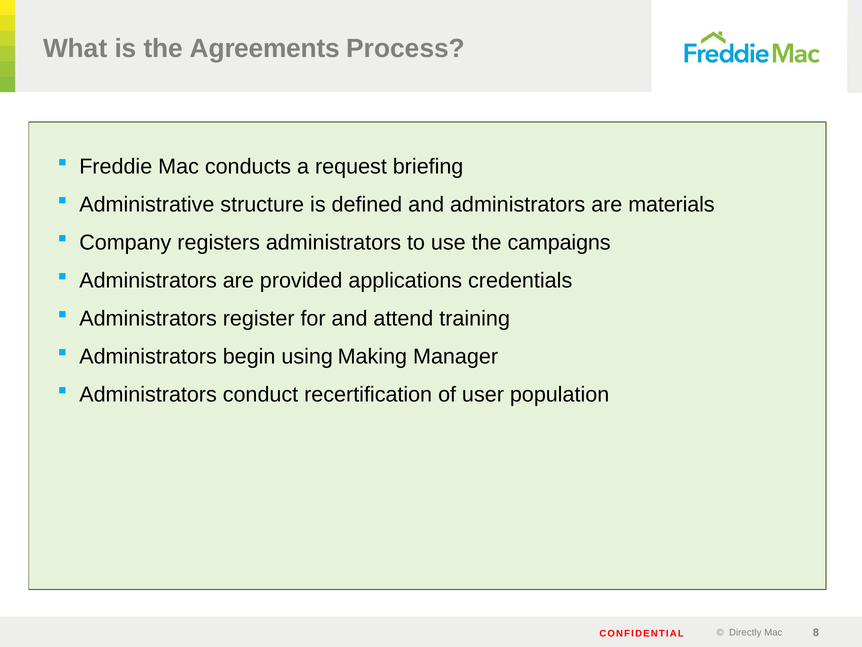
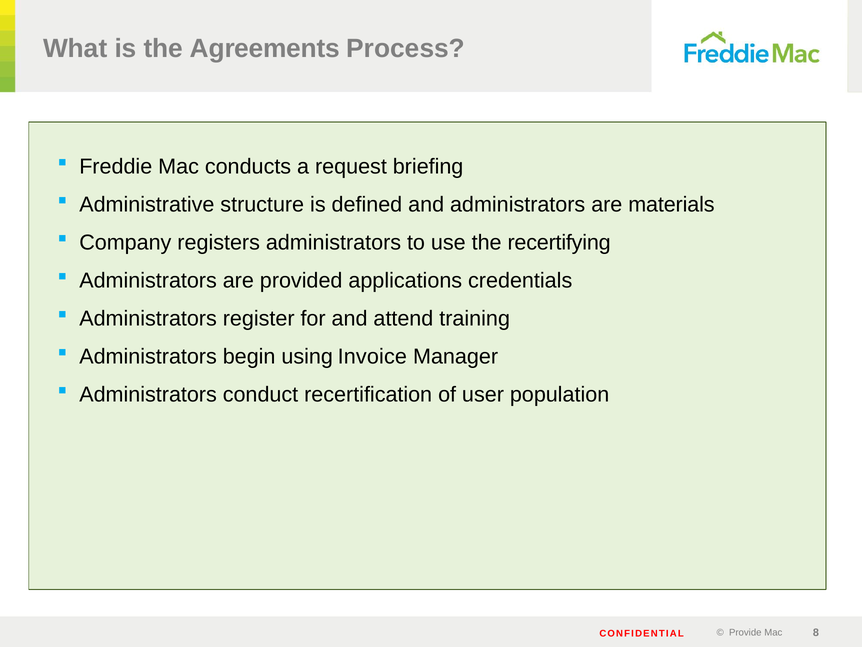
campaigns: campaigns -> recertifying
Making: Making -> Invoice
Directly: Directly -> Provide
